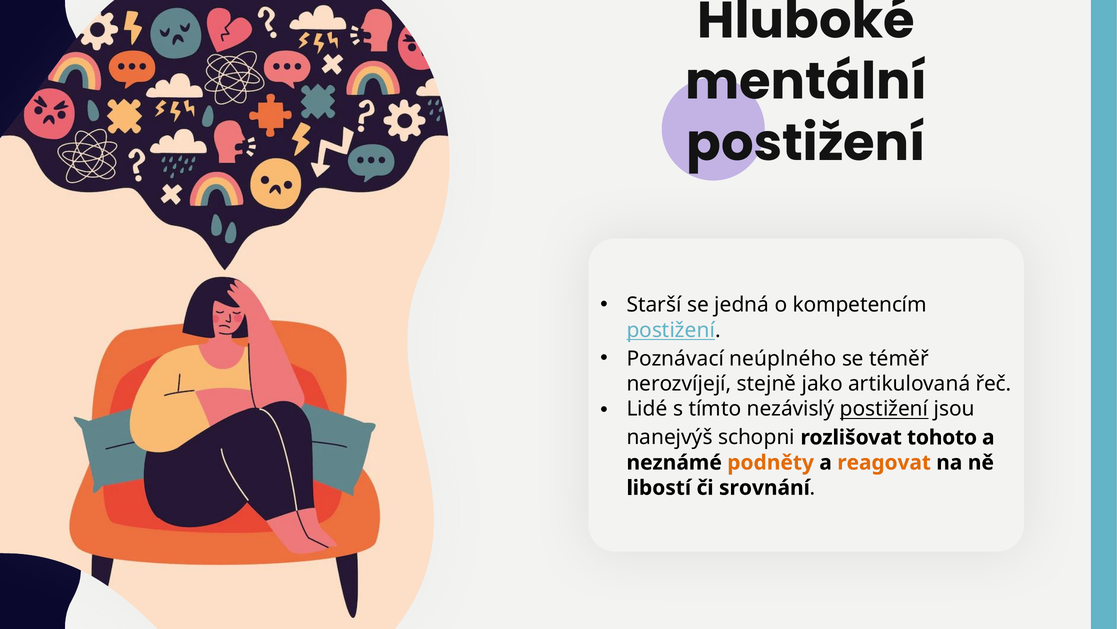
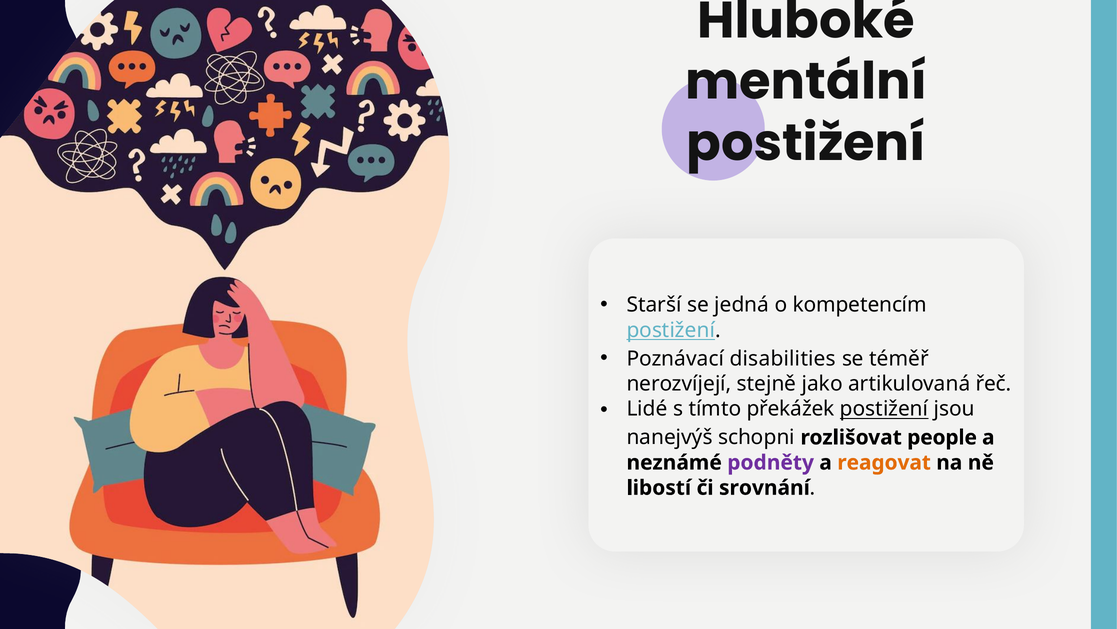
neúplného: neúplného -> disabilities
nezávislý: nezávislý -> překážek
tohoto: tohoto -> people
podněty colour: orange -> purple
